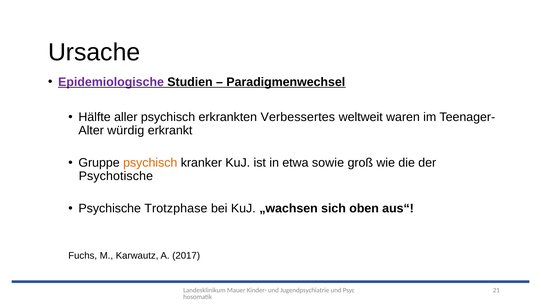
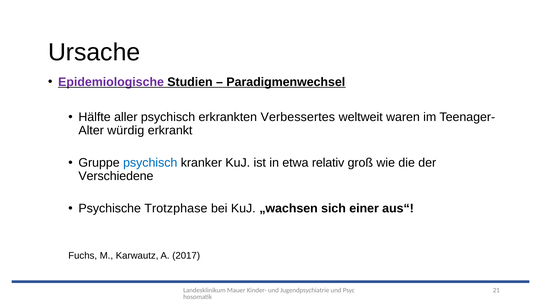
psychisch at (150, 163) colour: orange -> blue
sowie: sowie -> relativ
Psychotische: Psychotische -> Verschiedene
oben: oben -> einer
